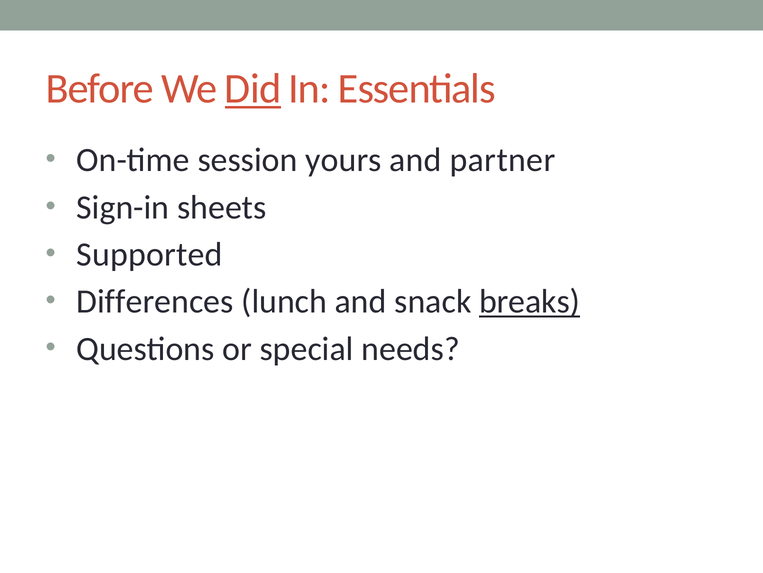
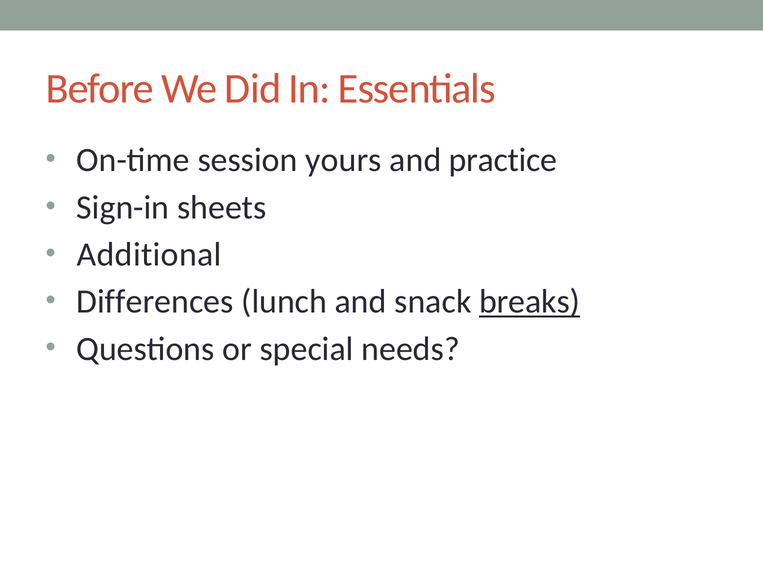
Did underline: present -> none
partner: partner -> practice
Supported: Supported -> Additional
